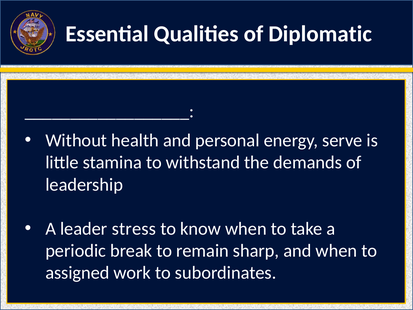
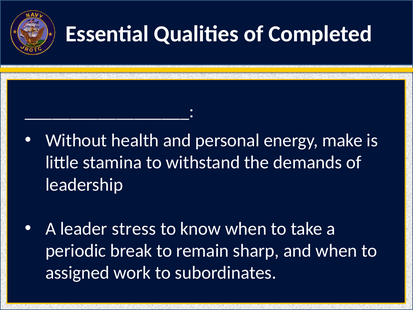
Diplomatic: Diplomatic -> Completed
serve: serve -> make
